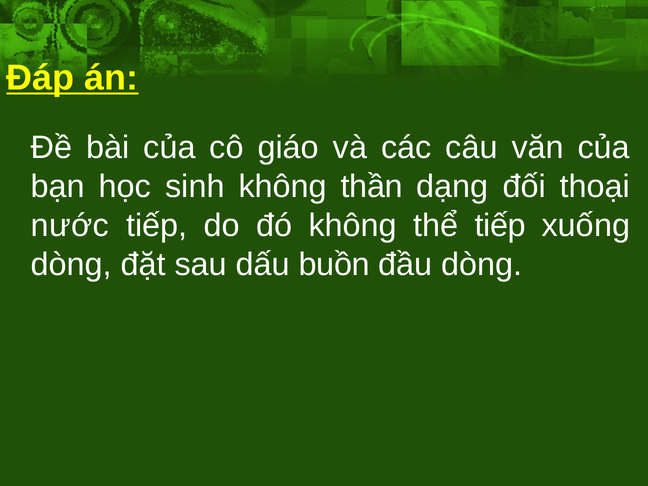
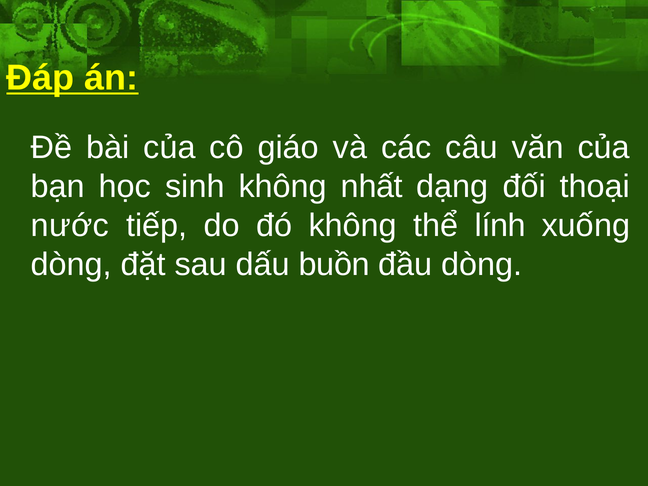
thần: thần -> nhất
thể tiếp: tiếp -> lính
